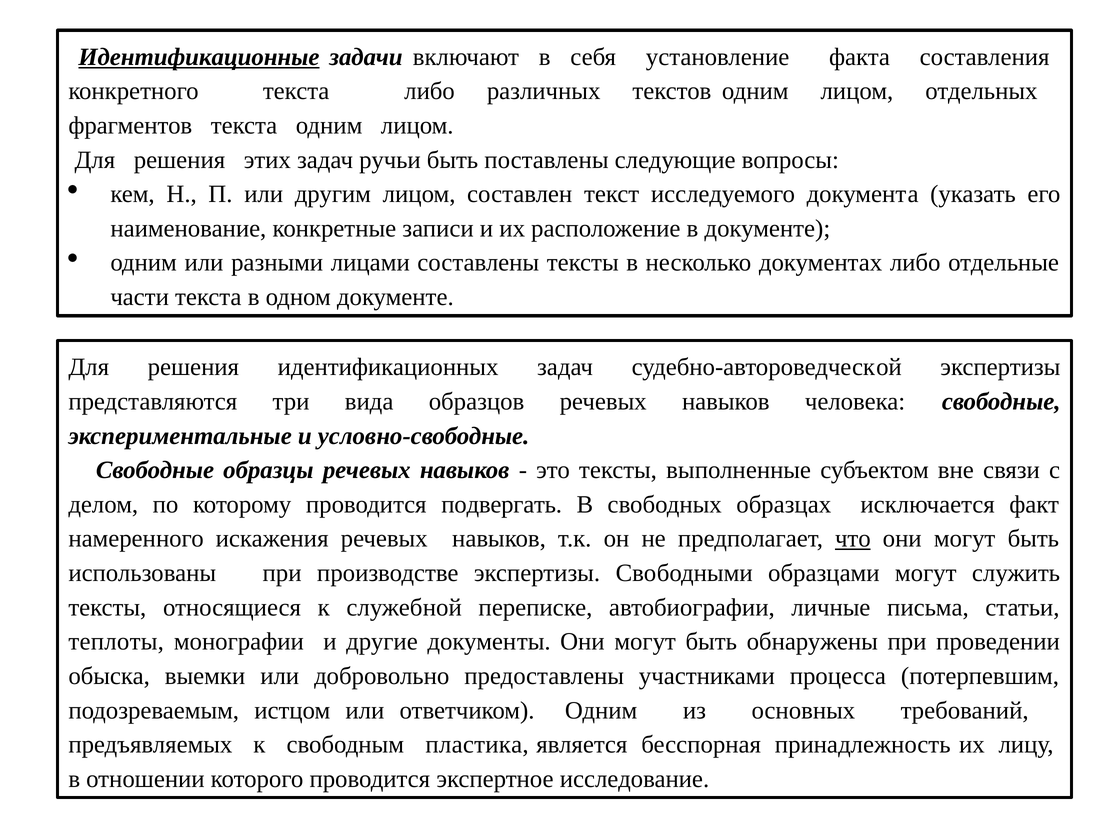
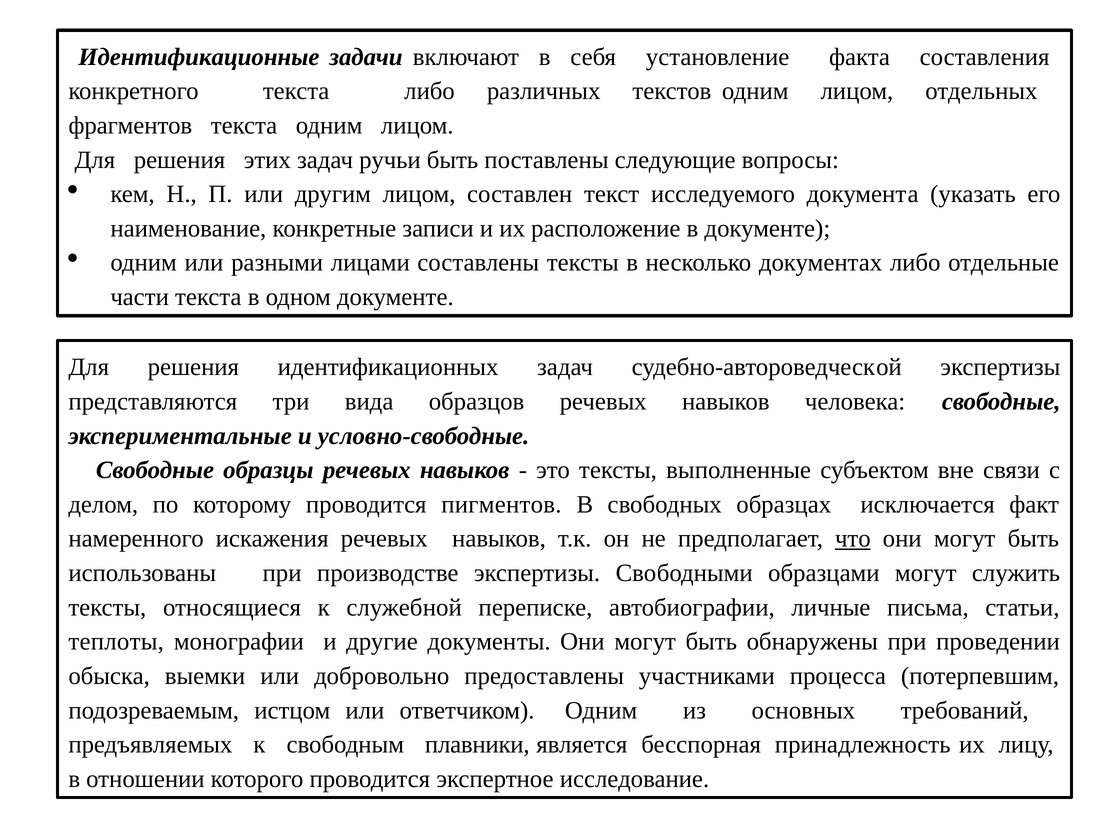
Идентификационные underline: present -> none
подвергать: подвергать -> пигментов
пластика: пластика -> плавники
